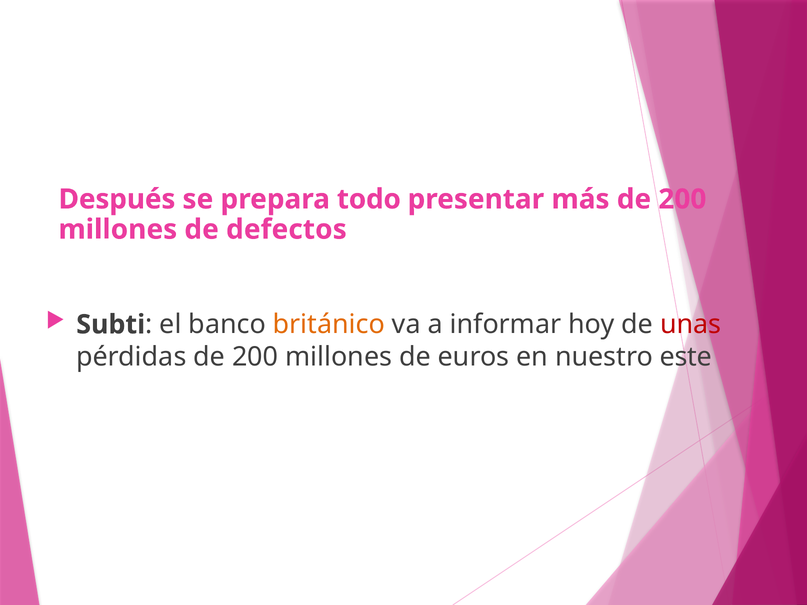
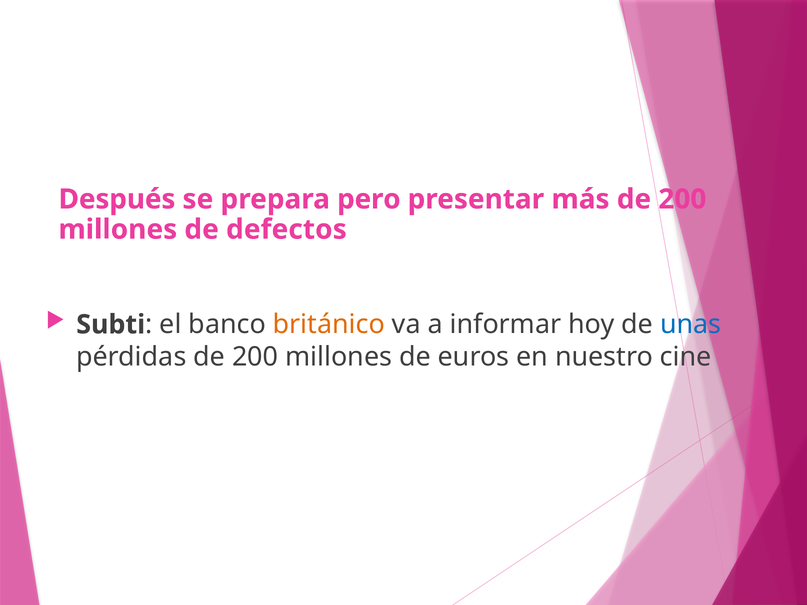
todo: todo -> pero
unas colour: red -> blue
este: este -> cine
